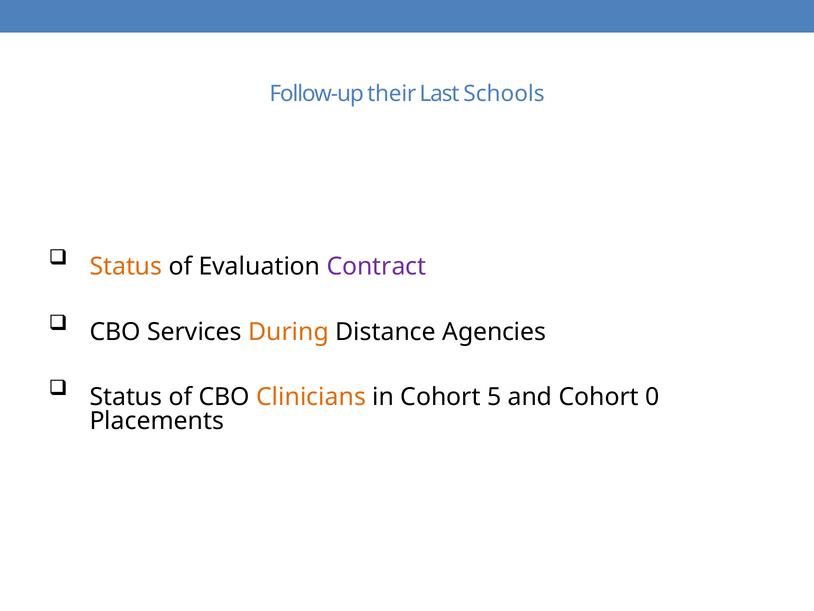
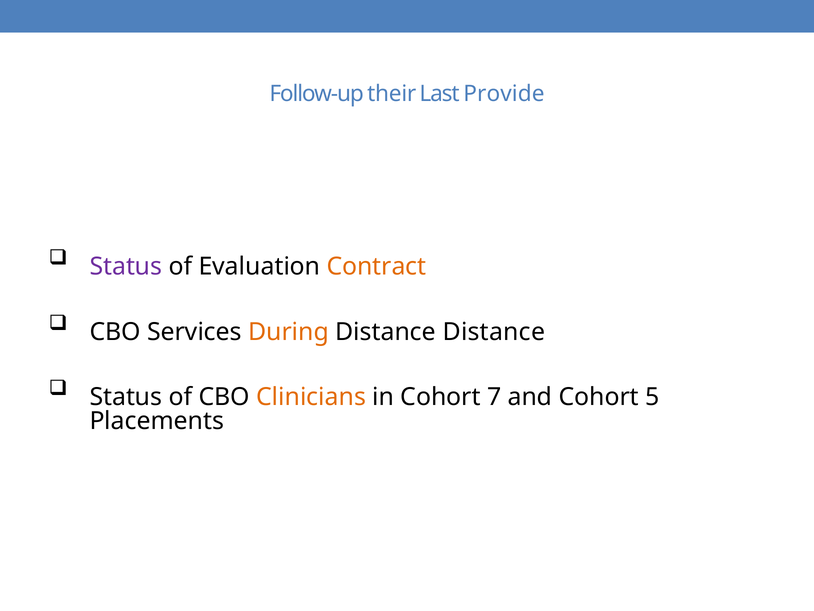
Schools: Schools -> Provide
Status at (126, 266) colour: orange -> purple
Contract colour: purple -> orange
Distance Agencies: Agencies -> Distance
5: 5 -> 7
0: 0 -> 5
